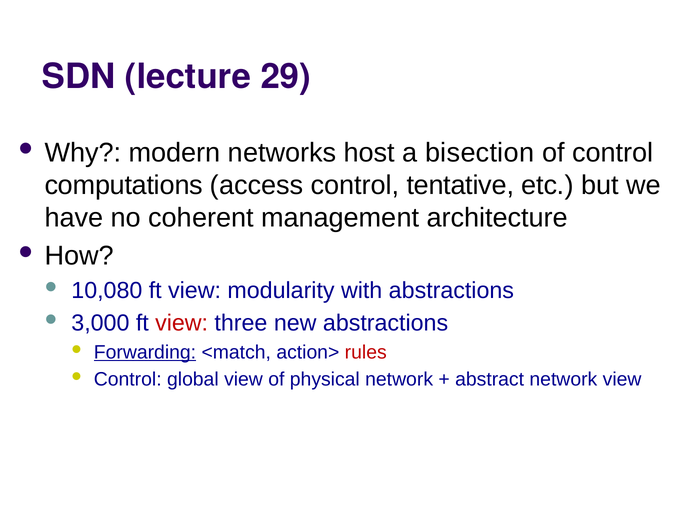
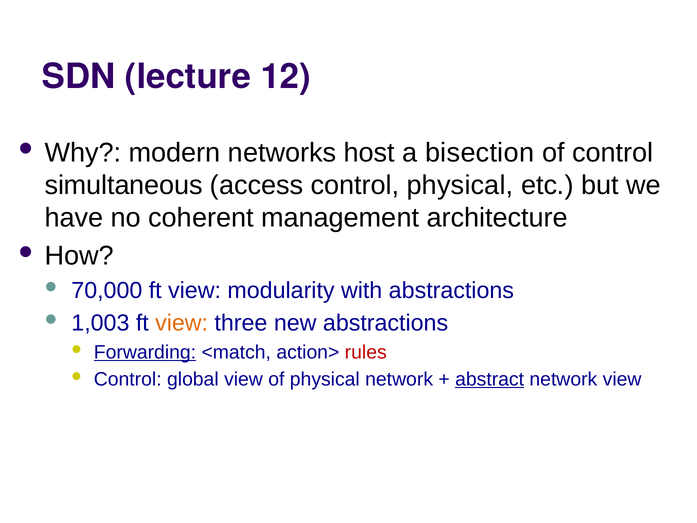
29: 29 -> 12
computations: computations -> simultaneous
control tentative: tentative -> physical
10,080: 10,080 -> 70,000
3,000: 3,000 -> 1,003
view at (182, 323) colour: red -> orange
abstract underline: none -> present
